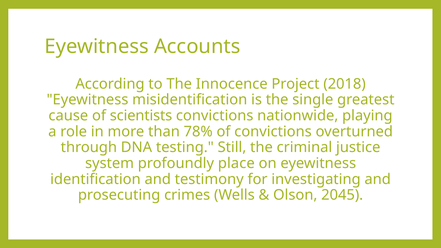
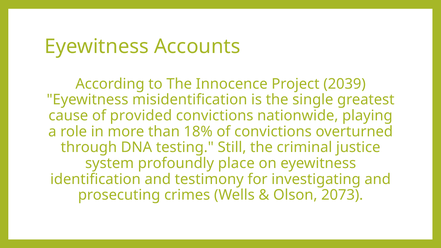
2018: 2018 -> 2039
scientists: scientists -> provided
78%: 78% -> 18%
2045: 2045 -> 2073
